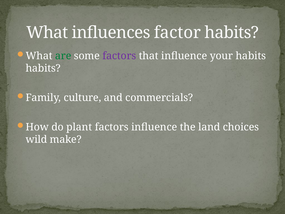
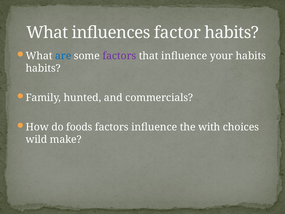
are colour: green -> blue
culture: culture -> hunted
plant: plant -> foods
land: land -> with
